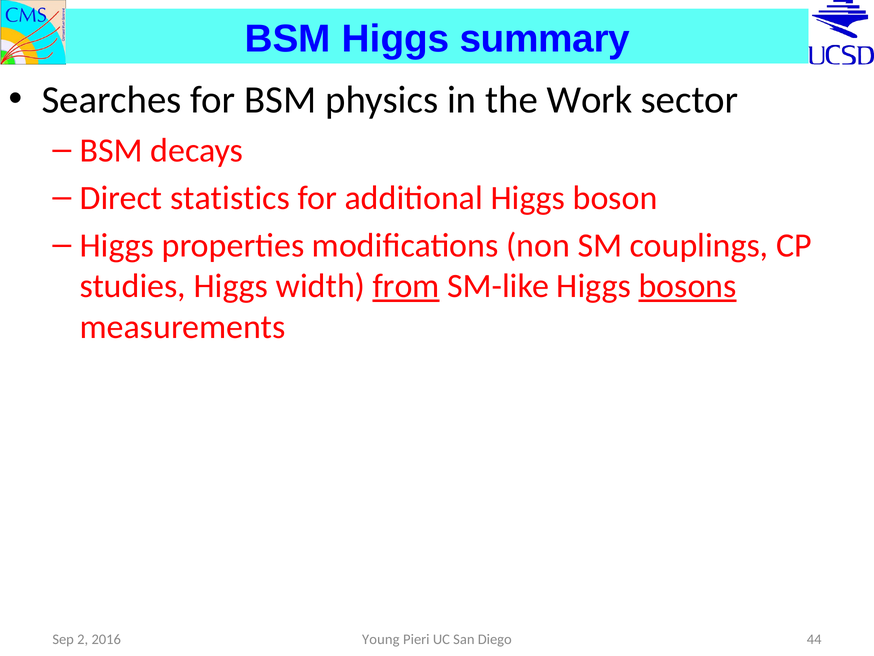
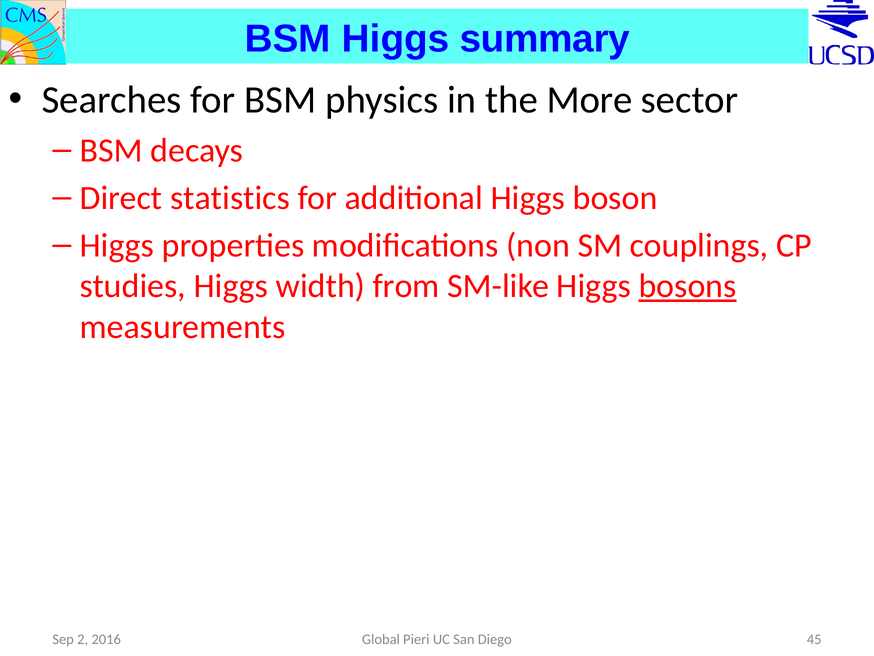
Work: Work -> More
from underline: present -> none
Young: Young -> Global
44: 44 -> 45
